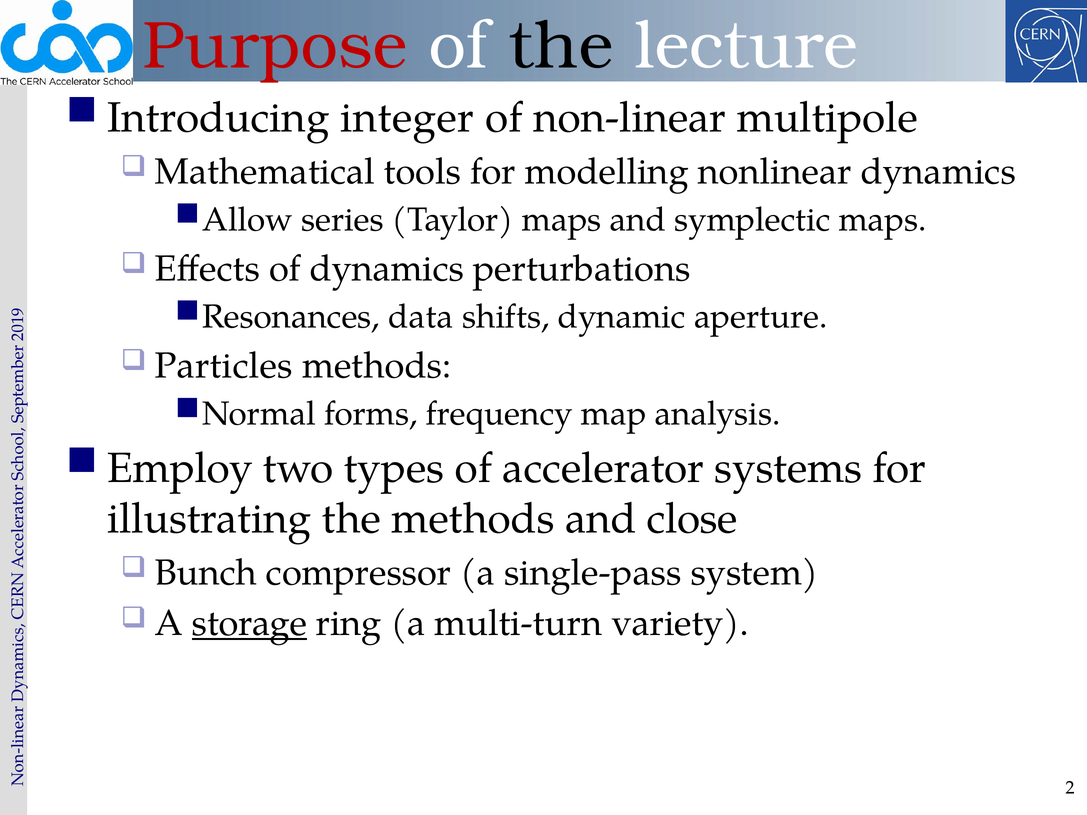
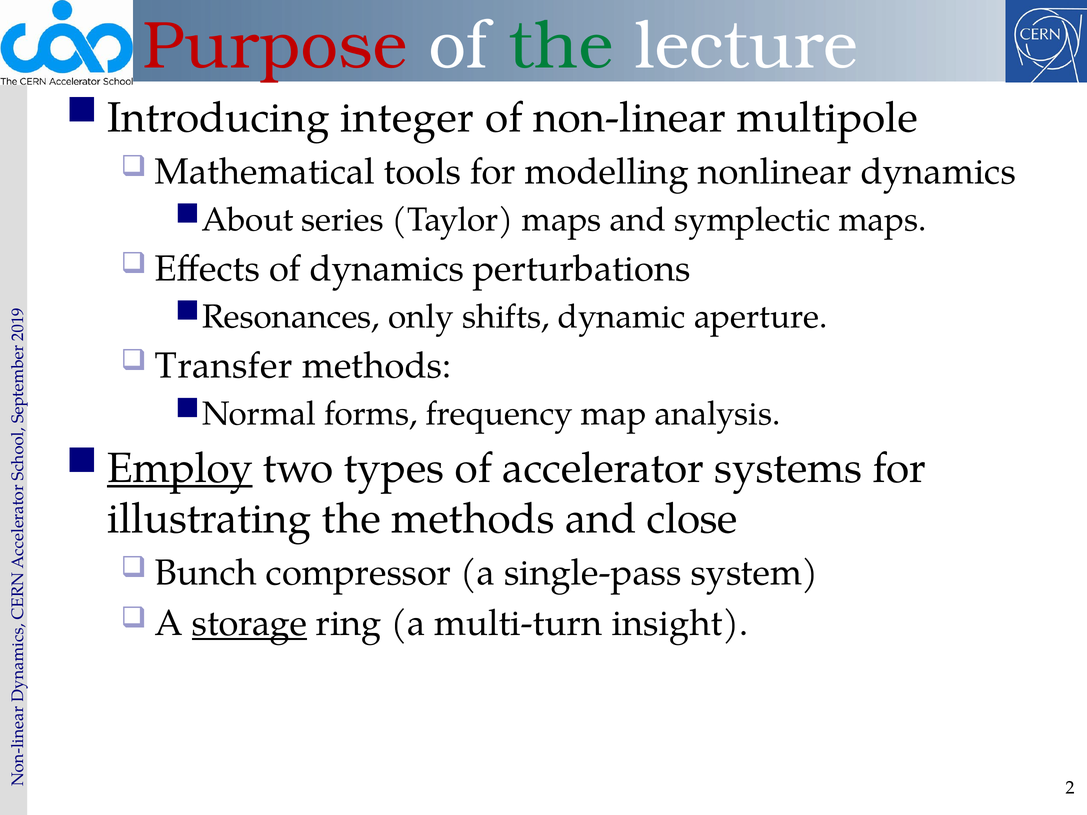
the at (561, 46) colour: black -> green
Allow: Allow -> About
data: data -> only
Particles: Particles -> Transfer
Employ underline: none -> present
variety: variety -> insight
